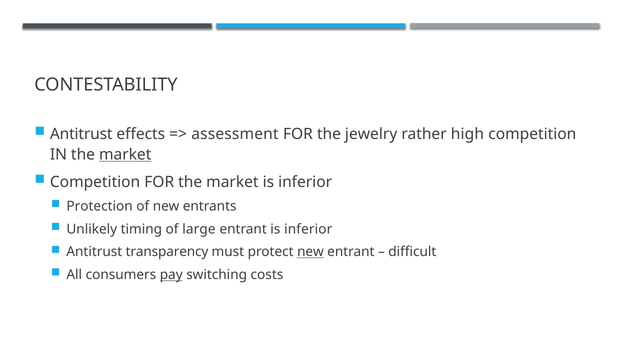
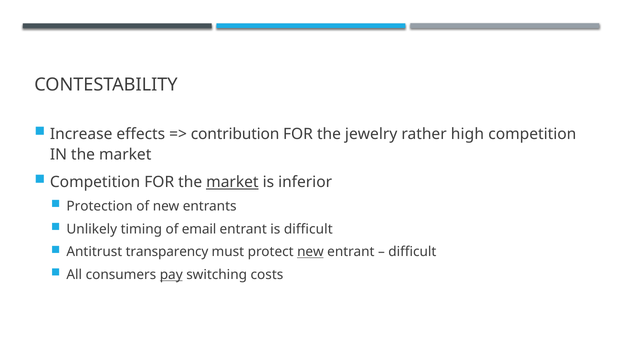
Antitrust at (81, 134): Antitrust -> Increase
assessment: assessment -> contribution
market at (125, 155) underline: present -> none
market at (232, 182) underline: none -> present
large: large -> email
entrant is inferior: inferior -> difficult
